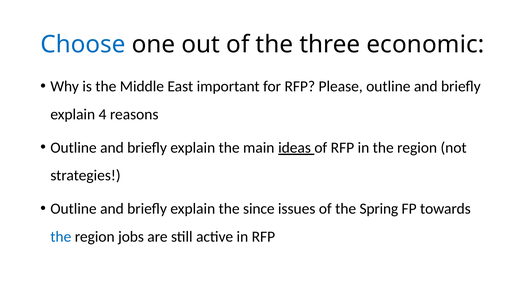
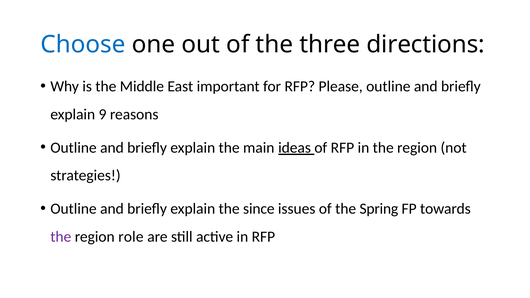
economic: economic -> directions
4: 4 -> 9
the at (61, 237) colour: blue -> purple
jobs: jobs -> role
